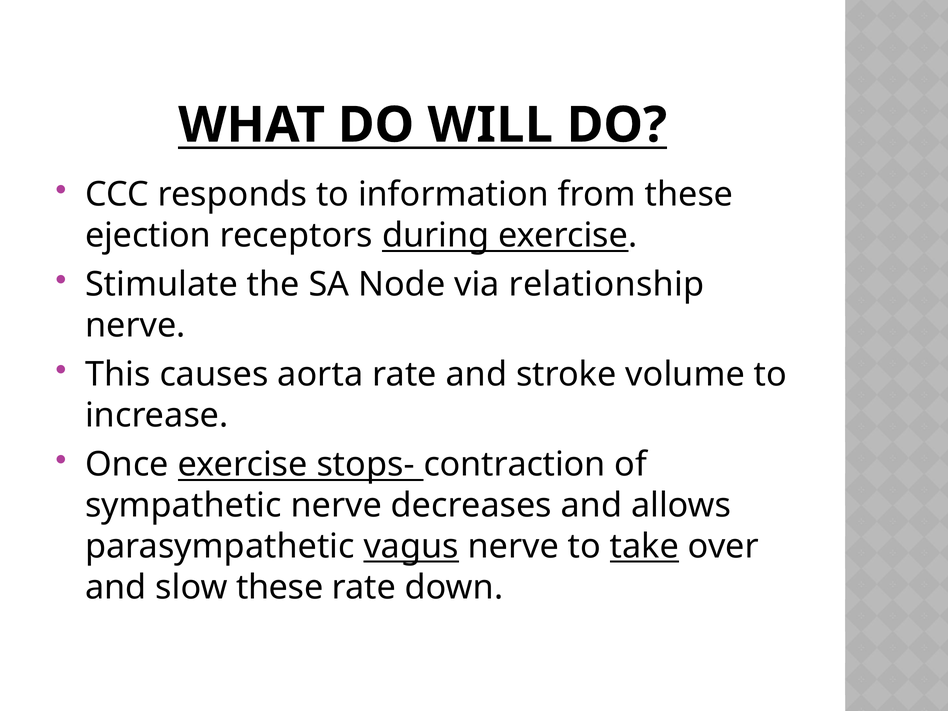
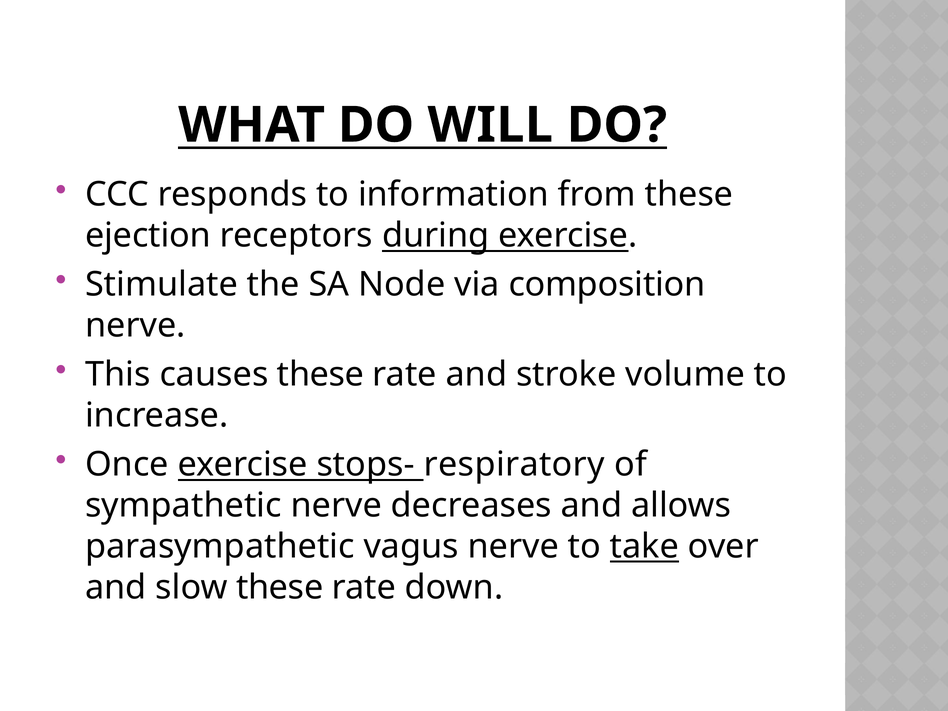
relationship: relationship -> composition
causes aorta: aorta -> these
contraction: contraction -> respiratory
vagus underline: present -> none
